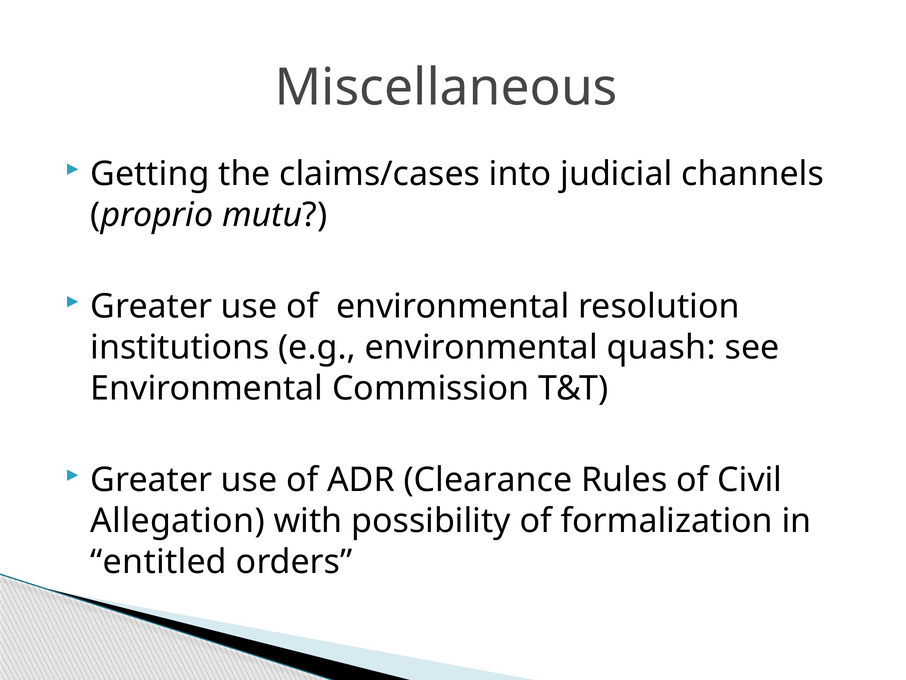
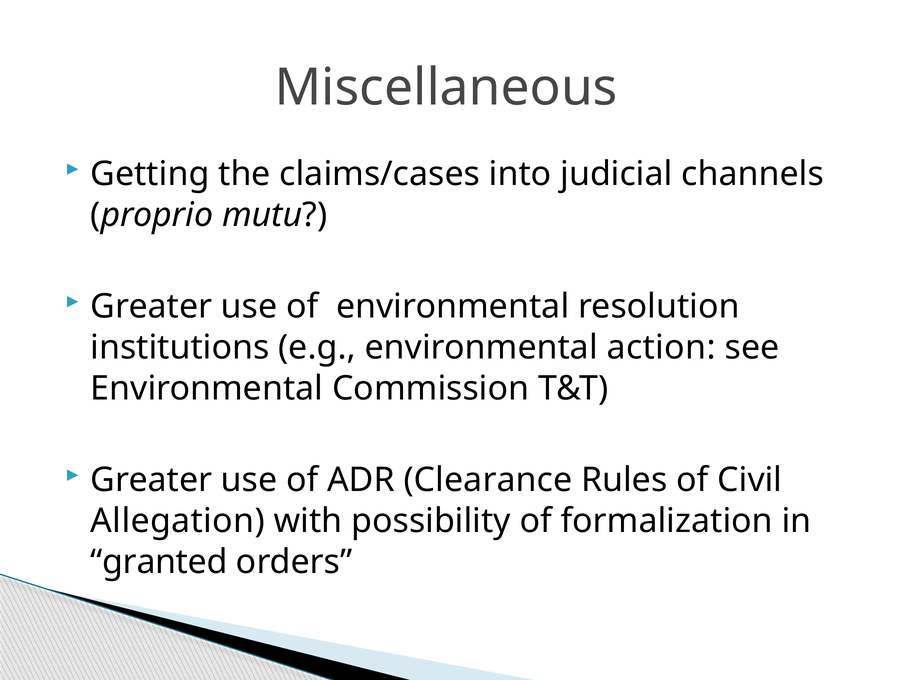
quash: quash -> action
entitled: entitled -> granted
